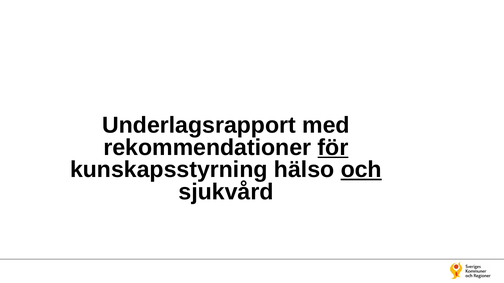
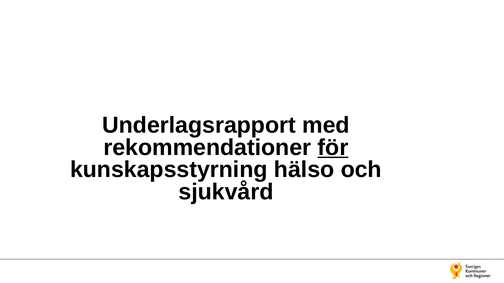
och underline: present -> none
